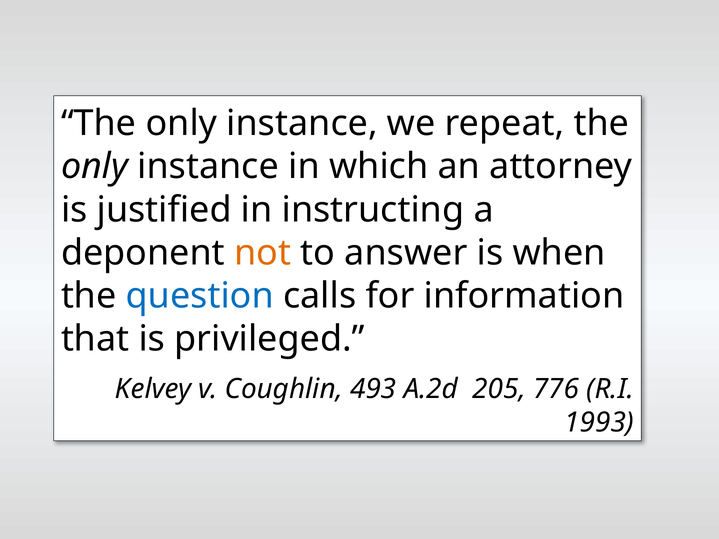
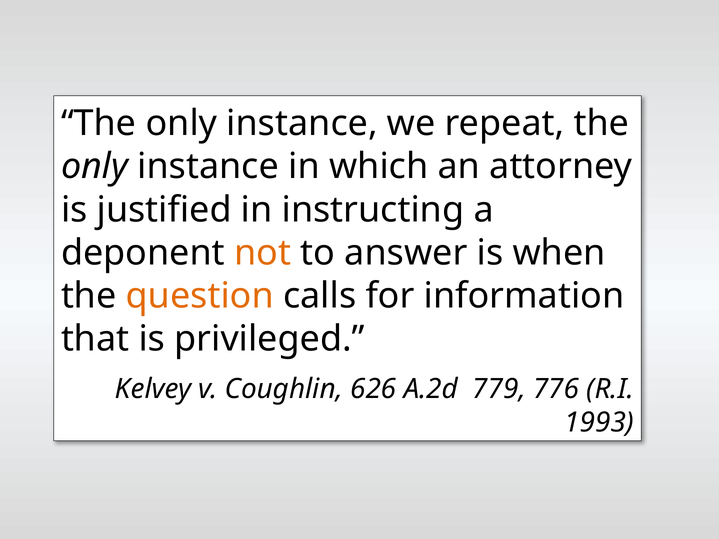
question colour: blue -> orange
493: 493 -> 626
205: 205 -> 779
